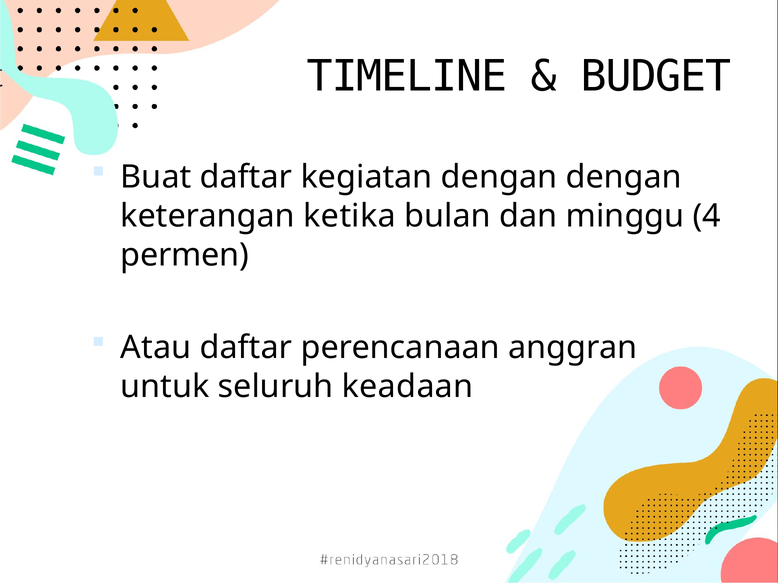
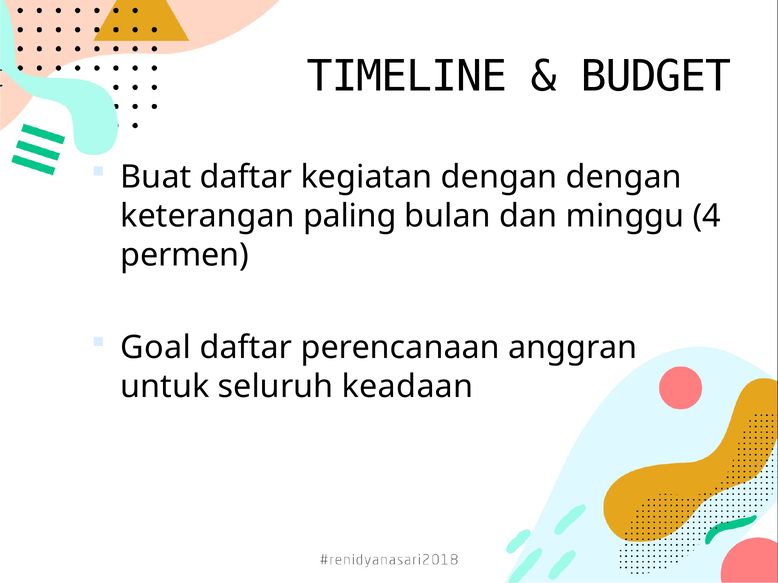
ketika: ketika -> paling
Atau: Atau -> Goal
